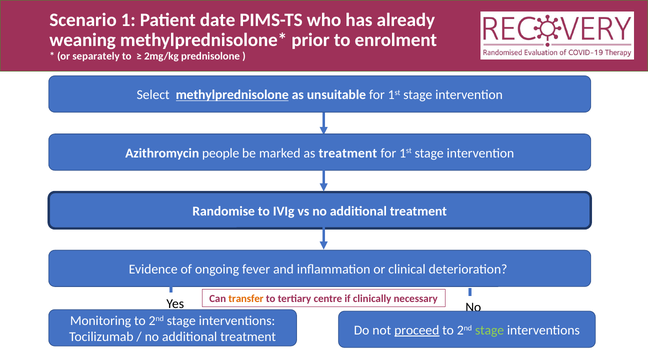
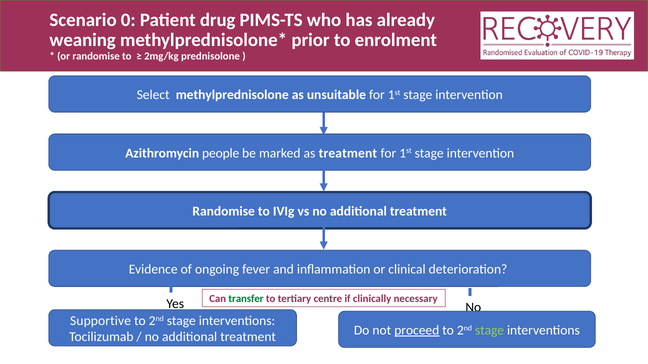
1: 1 -> 0
date: date -> drug
or separately: separately -> randomise
methylprednisolone underline: present -> none
transfer colour: orange -> green
Monitoring: Monitoring -> Supportive
